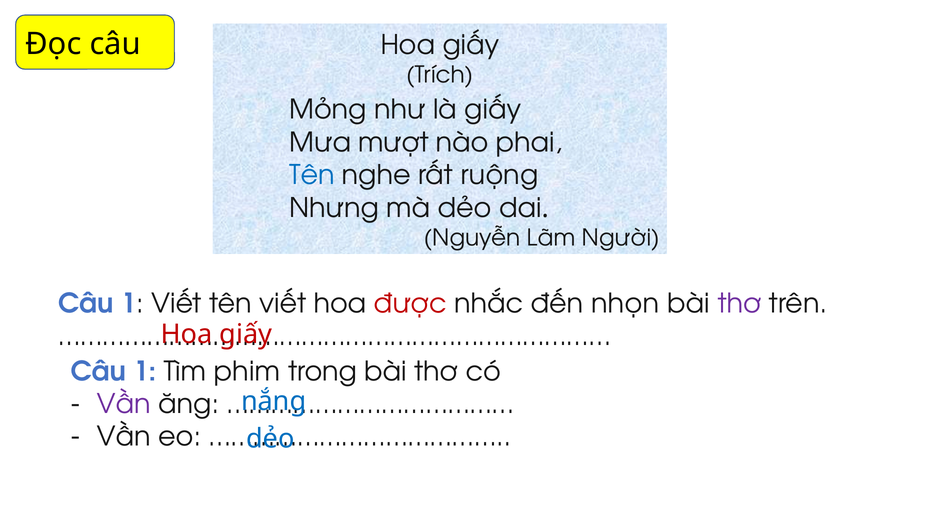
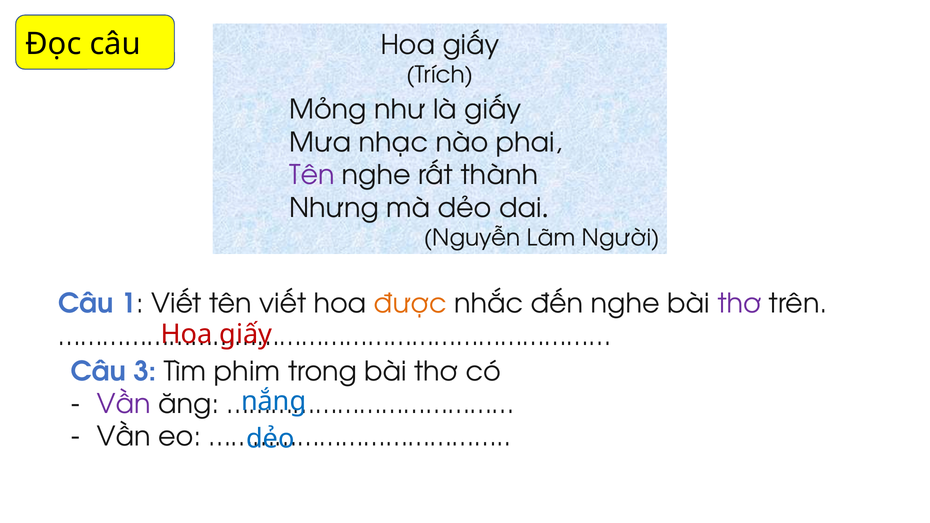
mượt: mượt -> nhạc
Tên at (312, 176) colour: blue -> purple
ruộng: ruộng -> thành
được colour: red -> orange
đến nhọn: nhọn -> nghe
1 at (145, 372): 1 -> 3
